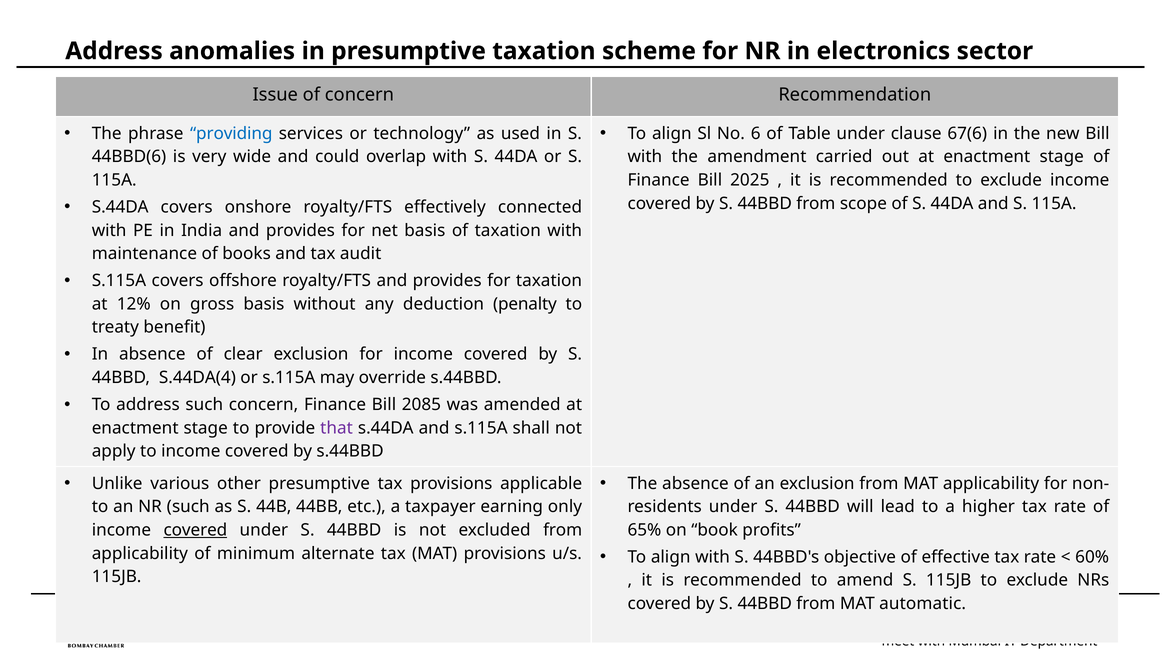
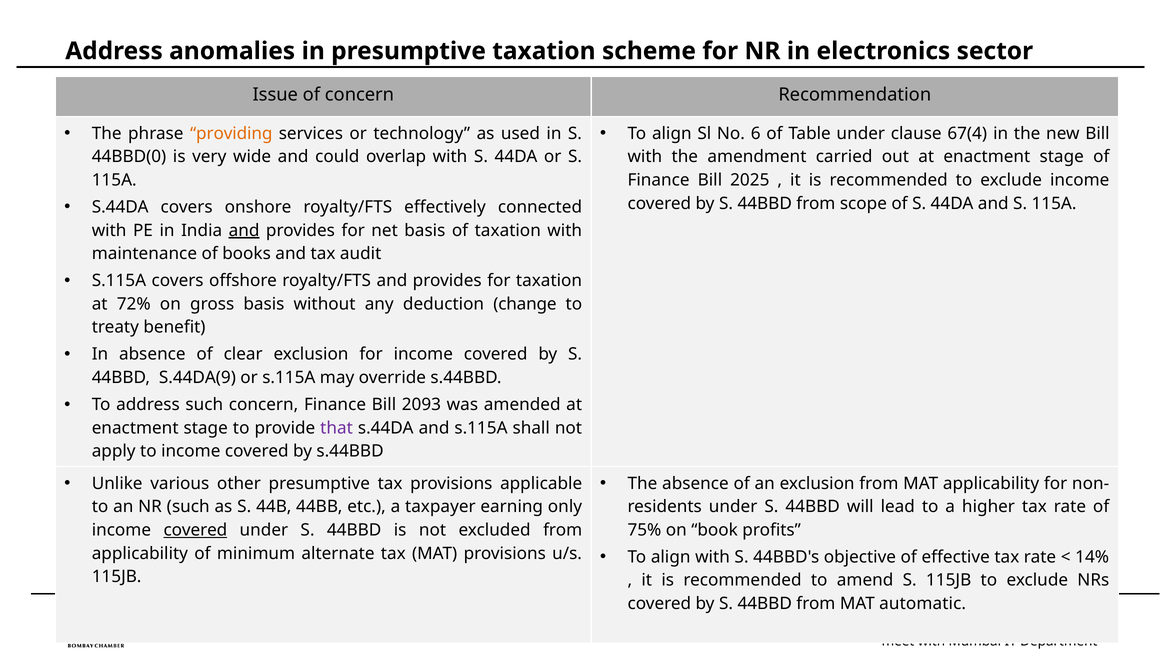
providing colour: blue -> orange
67(6: 67(6 -> 67(4
44BBD(6: 44BBD(6 -> 44BBD(0
and at (244, 231) underline: none -> present
12%: 12% -> 72%
penalty: penalty -> change
S.44DA(4: S.44DA(4 -> S.44DA(9
2085: 2085 -> 2093
65%: 65% -> 75%
60%: 60% -> 14%
